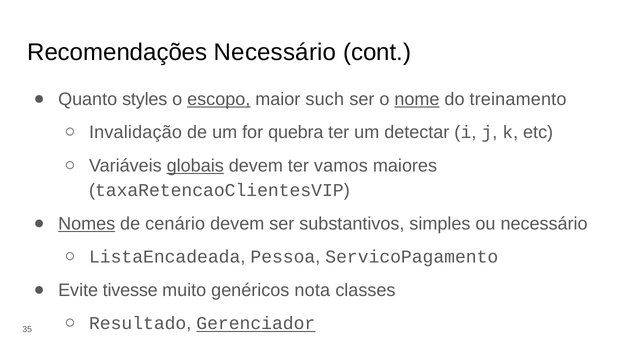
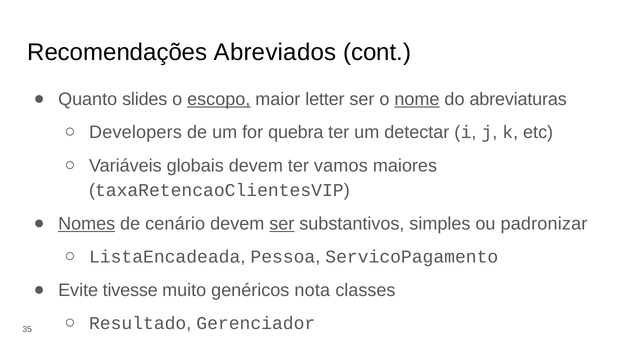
Recomendações Necessário: Necessário -> Abreviados
styles: styles -> slides
such: such -> letter
treinamento: treinamento -> abreviaturas
Invalidação: Invalidação -> Developers
globais underline: present -> none
ser at (282, 223) underline: none -> present
ou necessário: necessário -> padronizar
Gerenciador underline: present -> none
